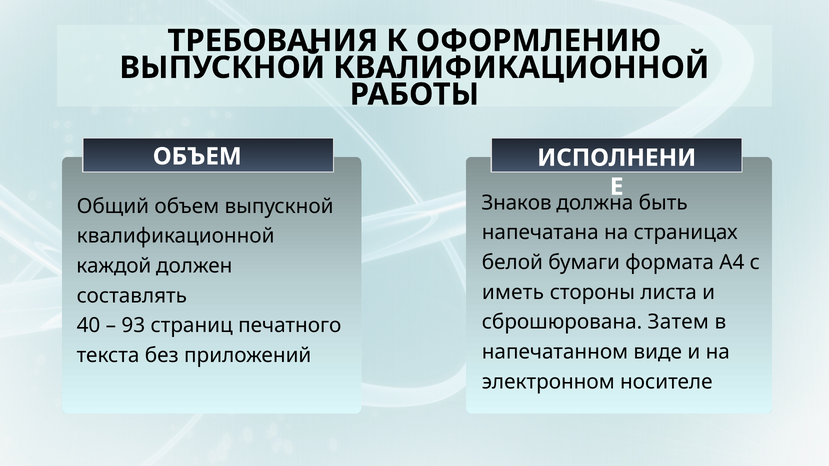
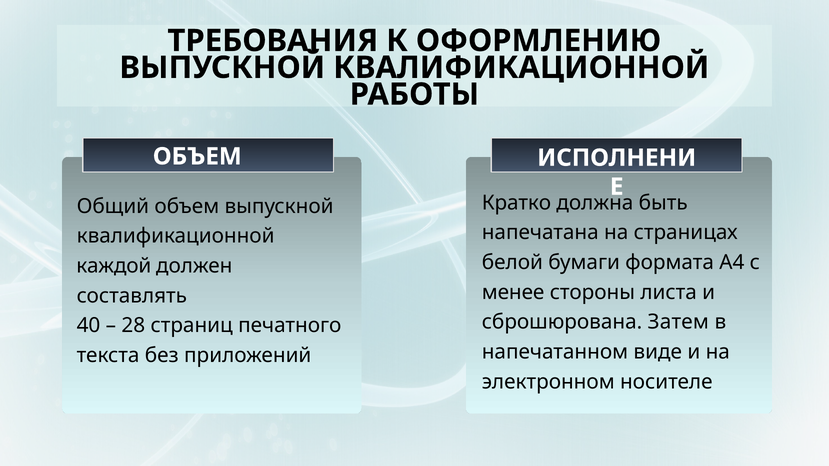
Знаков: Знаков -> Кратко
иметь: иметь -> менее
93: 93 -> 28
